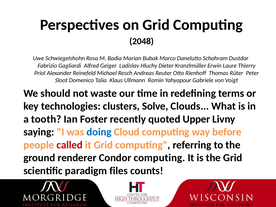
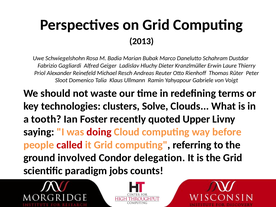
2048: 2048 -> 2013
doing colour: blue -> red
renderer: renderer -> involved
Condor computing: computing -> delegation
files: files -> jobs
